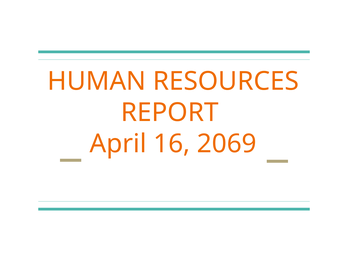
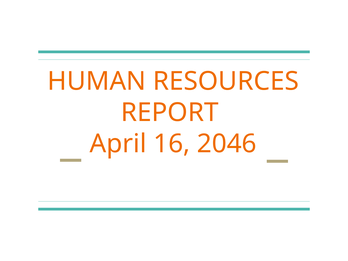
2069: 2069 -> 2046
